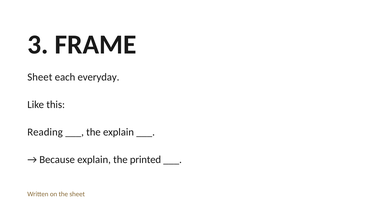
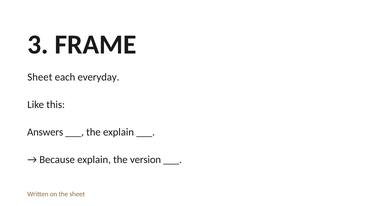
Reading: Reading -> Answers
printed: printed -> version
